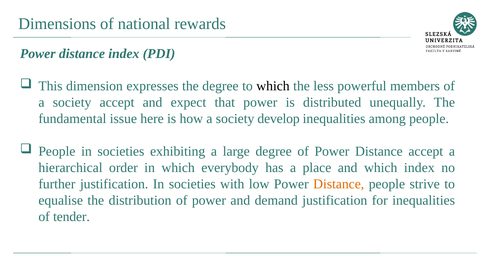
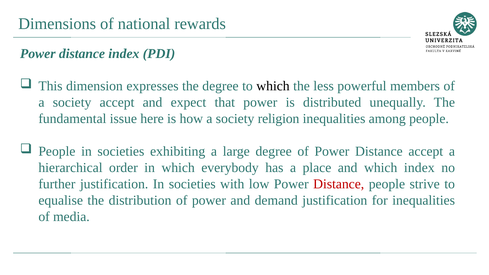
develop: develop -> religion
Distance at (339, 184) colour: orange -> red
tender: tender -> media
